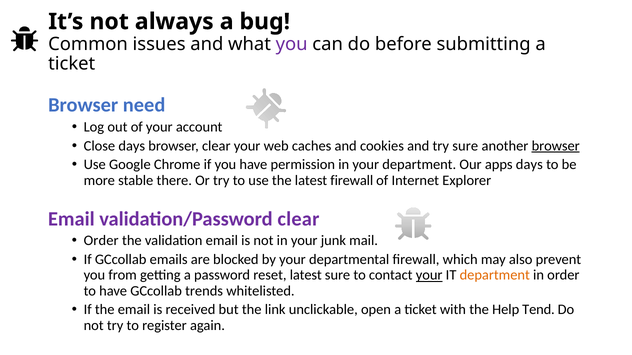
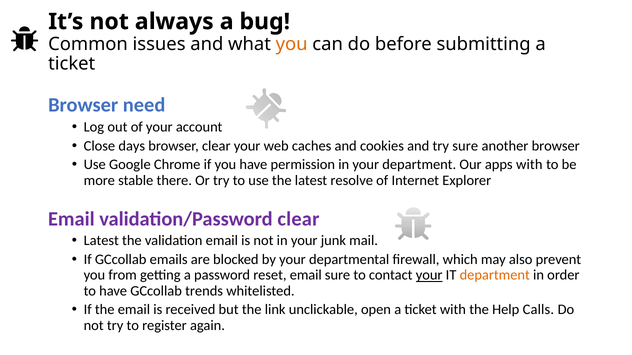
you at (292, 44) colour: purple -> orange
browser at (556, 146) underline: present -> none
apps days: days -> with
latest firewall: firewall -> resolve
Order at (101, 241): Order -> Latest
reset latest: latest -> email
Tend: Tend -> Calls
